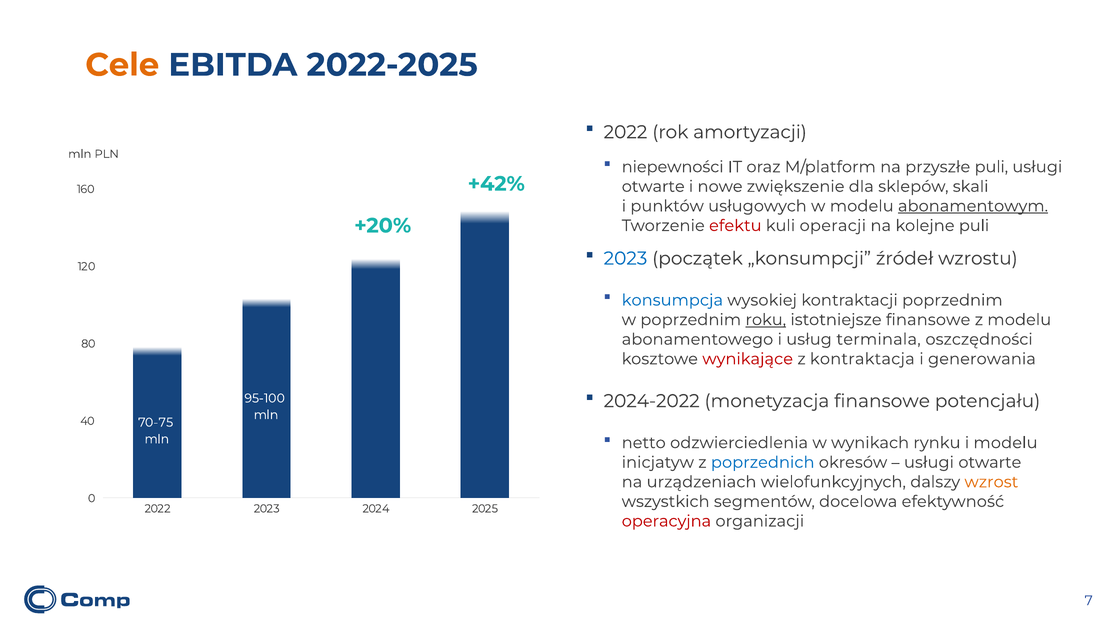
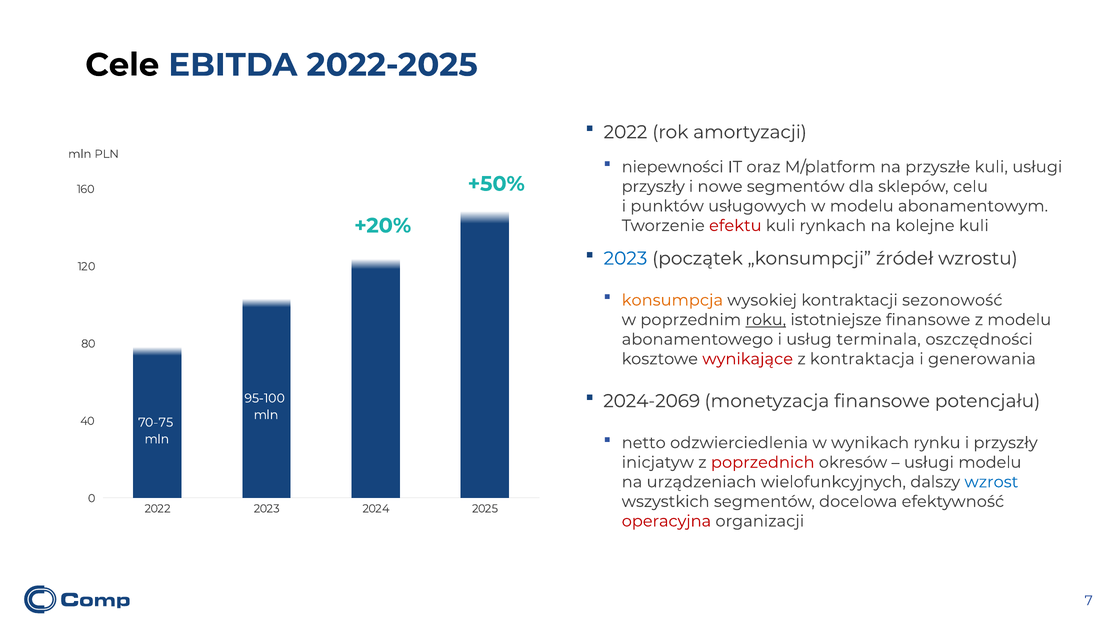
Cele colour: orange -> black
przyszłe puli: puli -> kuli
+42%: +42% -> +50%
otwarte at (653, 186): otwarte -> przyszły
nowe zwiększenie: zwiększenie -> segmentów
skali: skali -> celu
abonamentowym underline: present -> none
operacji: operacji -> rynkach
kolejne puli: puli -> kuli
konsumpcja colour: blue -> orange
kontraktacji poprzednim: poprzednim -> sezonowość
2024-2022: 2024-2022 -> 2024-2069
i modelu: modelu -> przyszły
poprzednich colour: blue -> red
otwarte at (990, 462): otwarte -> modelu
wzrost colour: orange -> blue
